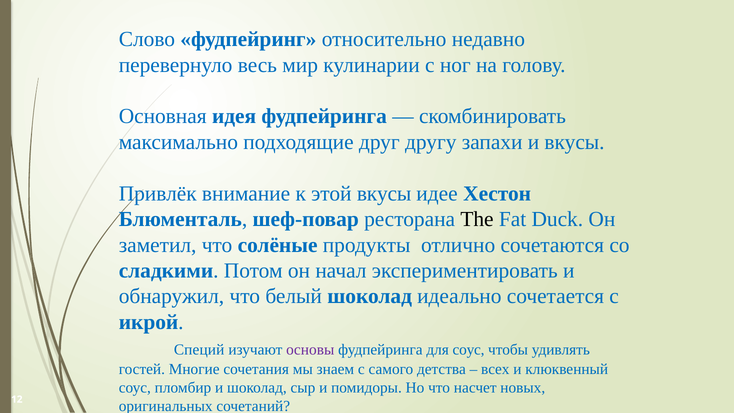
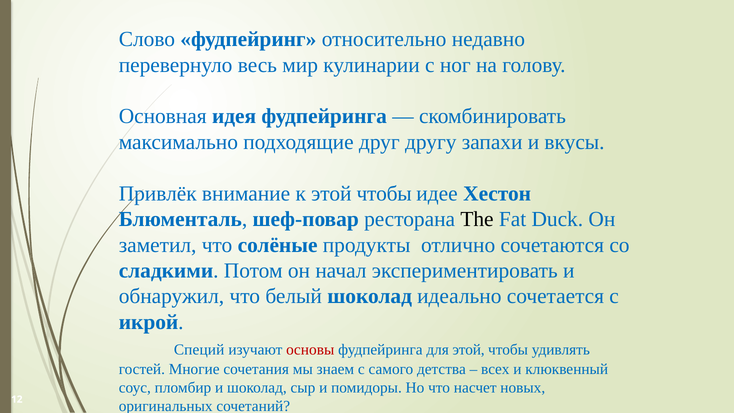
к этой вкусы: вкусы -> чтобы
основы colour: purple -> red
для соус: соус -> этой
